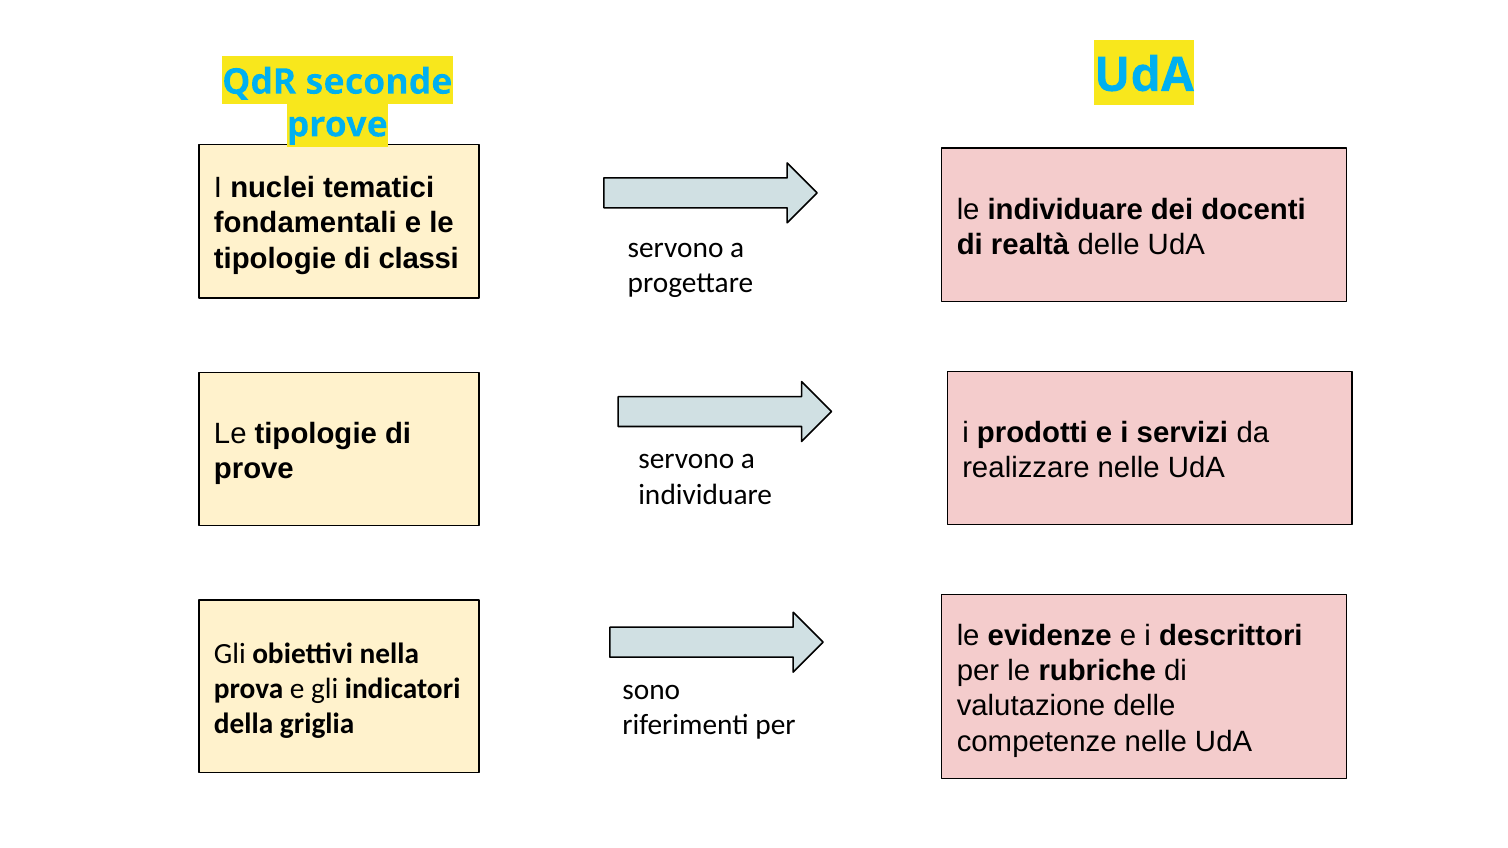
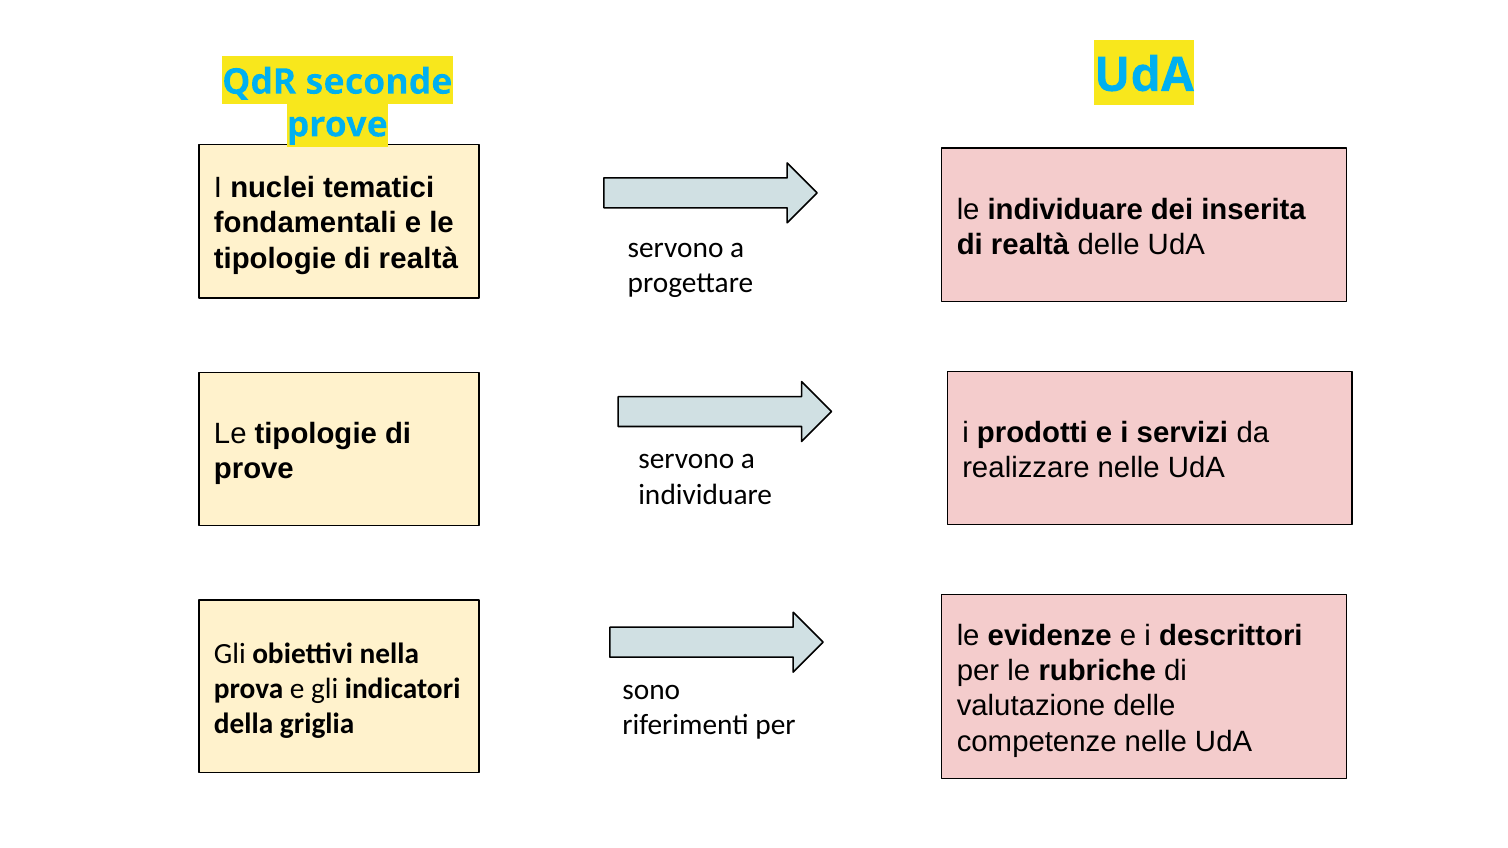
docenti: docenti -> inserita
tipologie di classi: classi -> realtà
